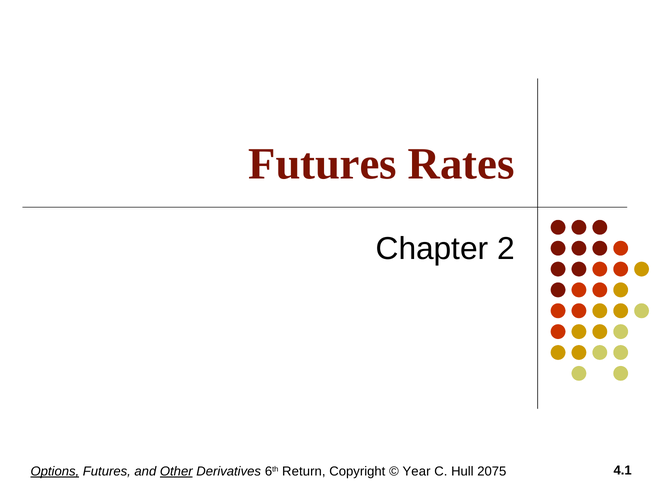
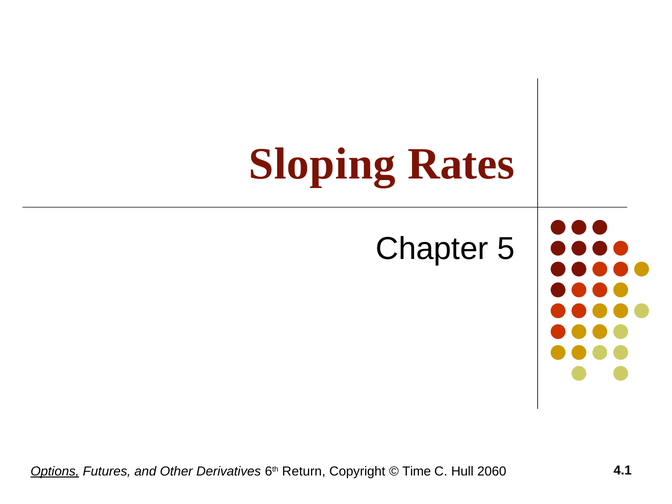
Futures at (323, 164): Futures -> Sloping
2: 2 -> 5
Other underline: present -> none
Year: Year -> Time
2075: 2075 -> 2060
